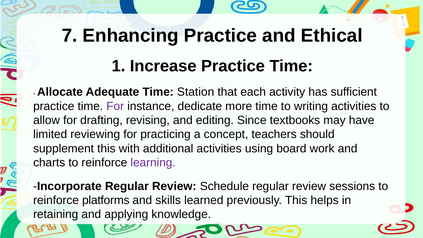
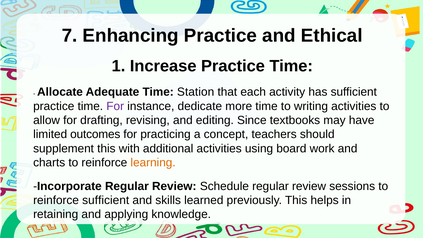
reviewing: reviewing -> outcomes
learning colour: purple -> orange
reinforce platforms: platforms -> sufficient
